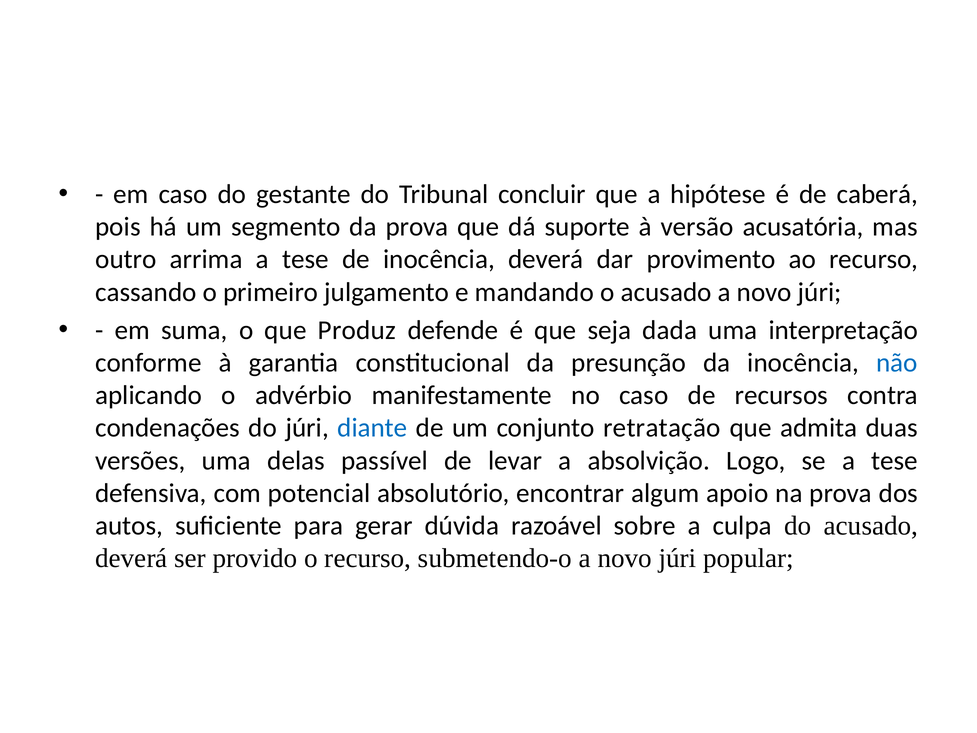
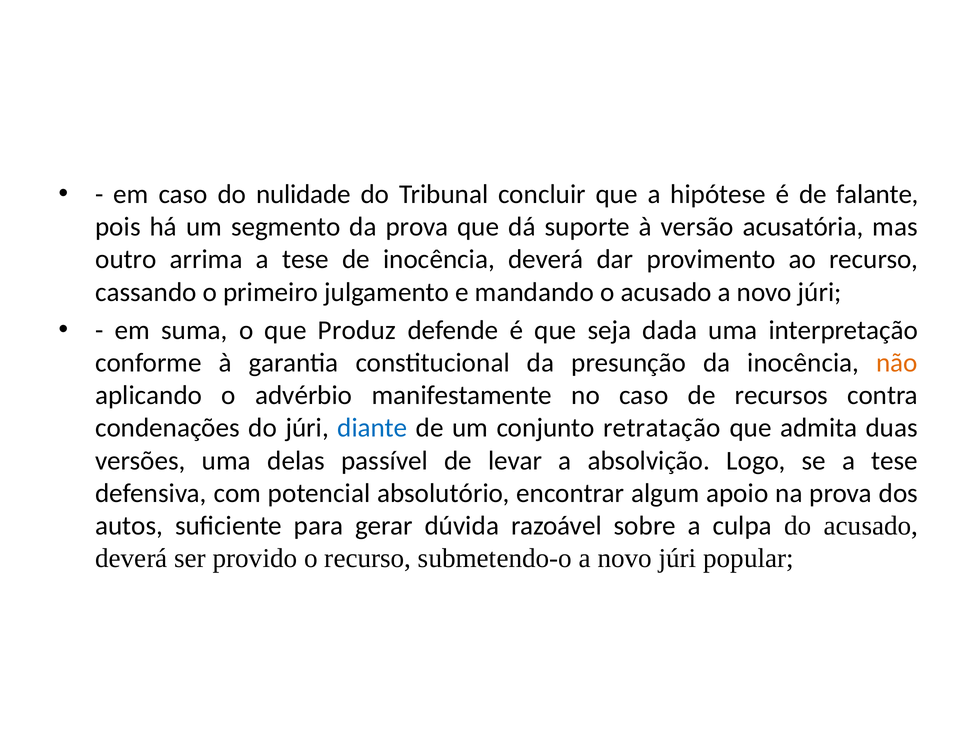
gestante: gestante -> nulidade
caberá: caberá -> falante
não colour: blue -> orange
